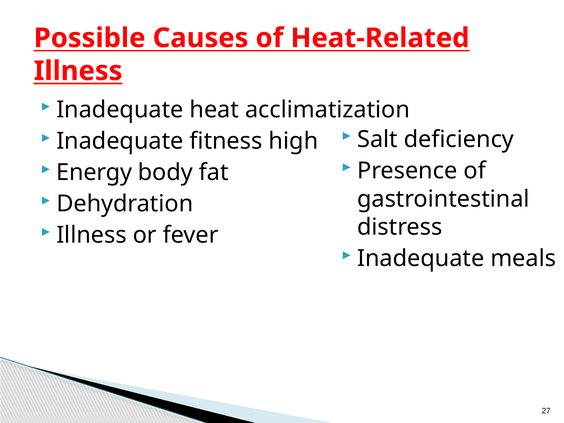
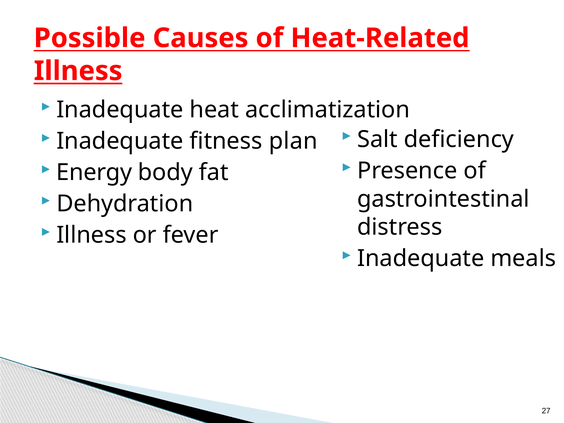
high: high -> plan
